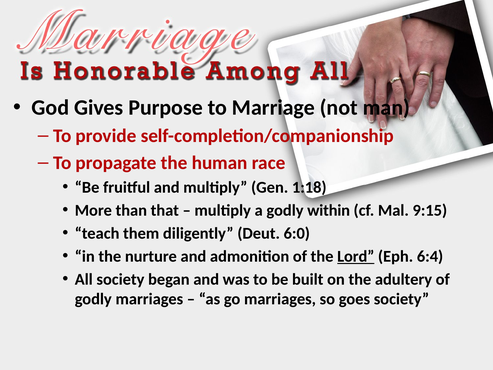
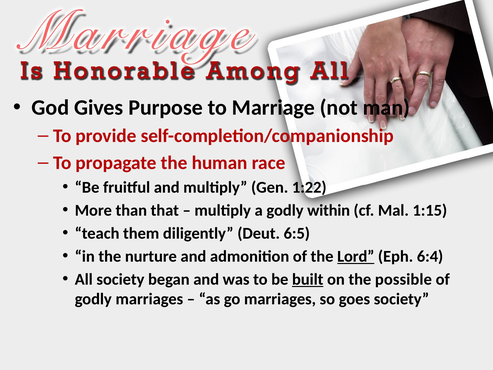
1:18: 1:18 -> 1:22
9:15: 9:15 -> 1:15
6:0: 6:0 -> 6:5
built underline: none -> present
adultery: adultery -> possible
